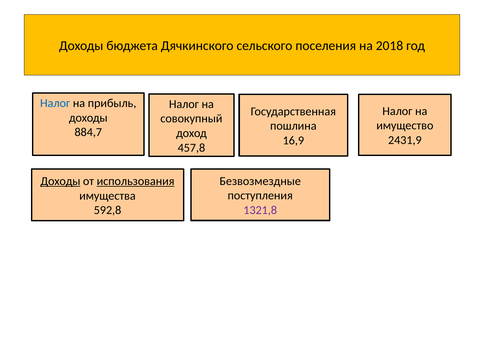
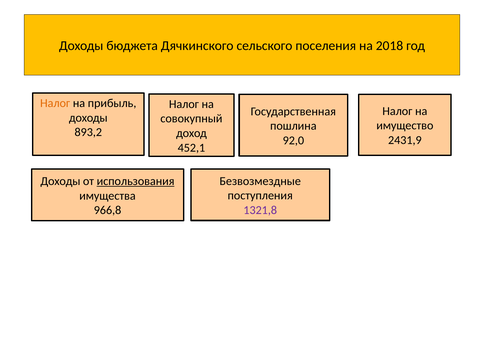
Налог at (55, 103) colour: blue -> orange
884,7: 884,7 -> 893,2
16,9: 16,9 -> 92,0
457,8: 457,8 -> 452,1
Доходы at (60, 181) underline: present -> none
592,8: 592,8 -> 966,8
